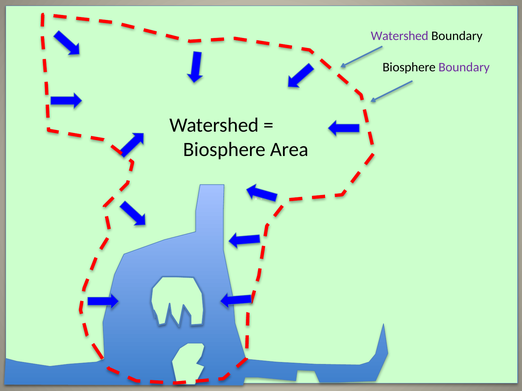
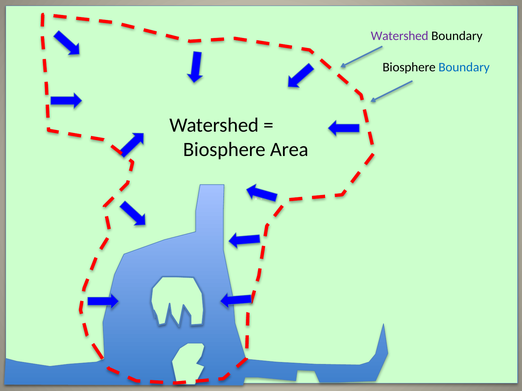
Boundary at (464, 67) colour: purple -> blue
